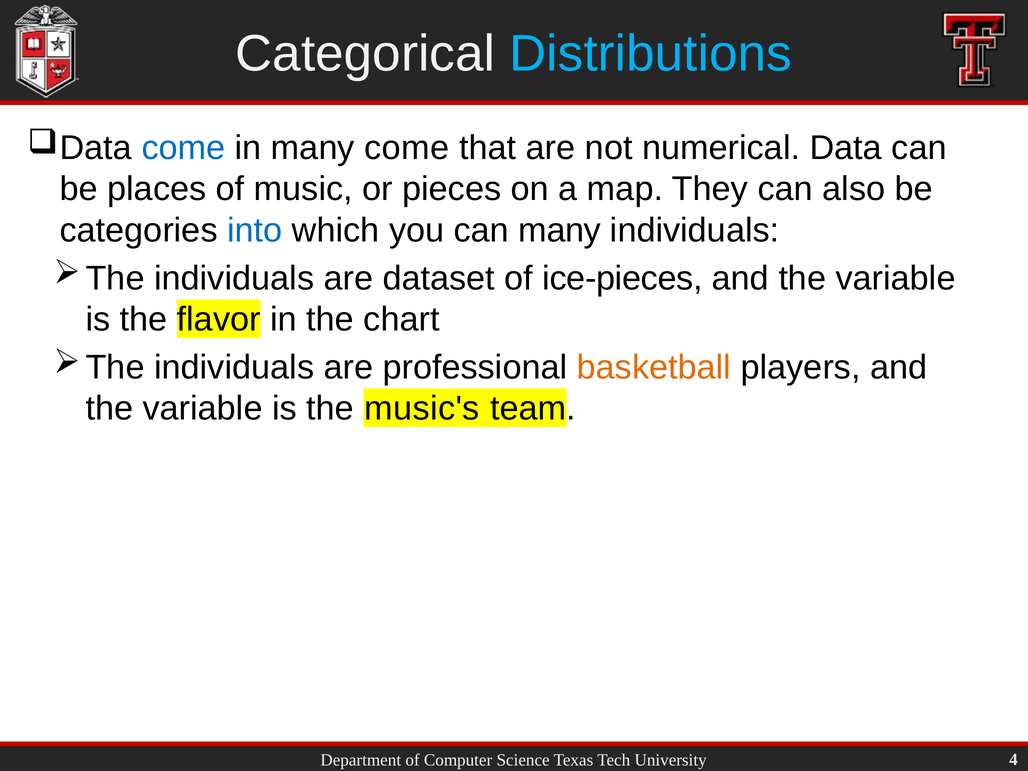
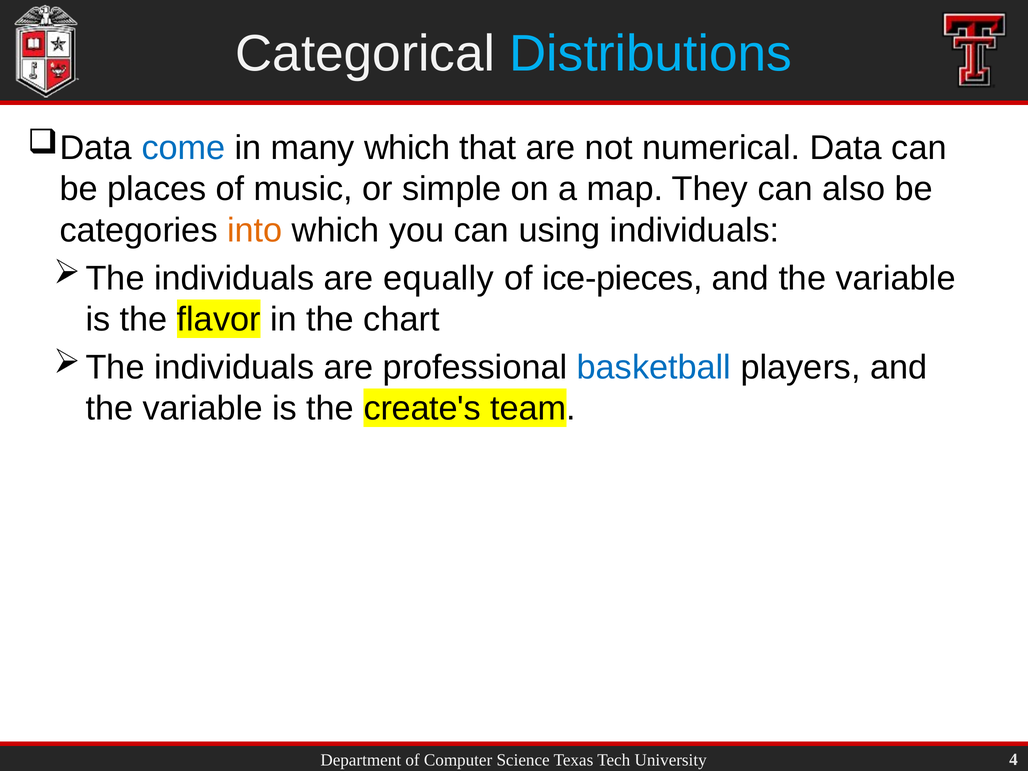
many come: come -> which
pieces: pieces -> simple
into colour: blue -> orange
can many: many -> using
dataset: dataset -> equally
basketball colour: orange -> blue
music's: music's -> create's
